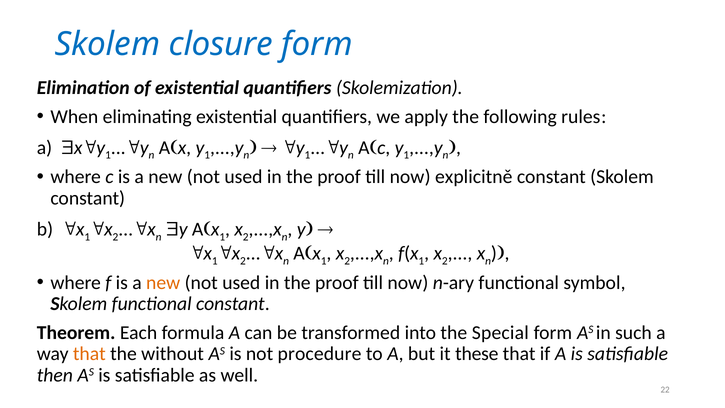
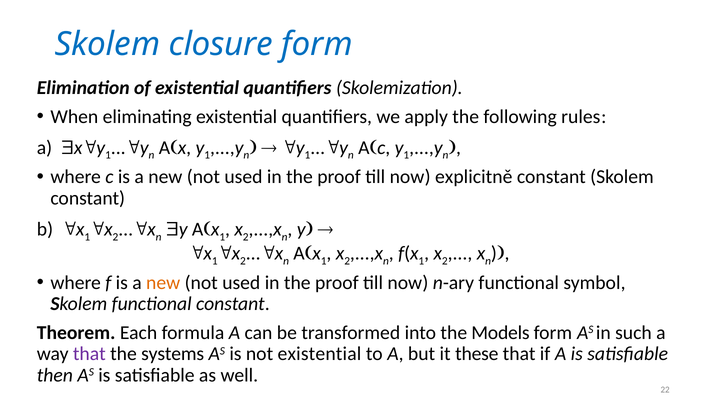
Special: Special -> Models
that at (89, 354) colour: orange -> purple
without: without -> systems
not procedure: procedure -> existential
